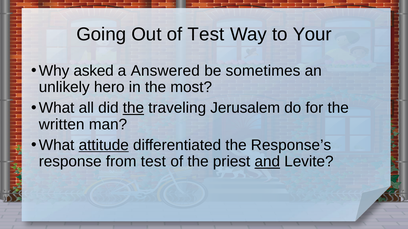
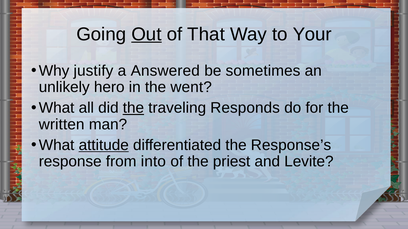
Out underline: none -> present
of Test: Test -> That
asked: asked -> justify
most: most -> went
Jerusalem: Jerusalem -> Responds
from test: test -> into
and underline: present -> none
